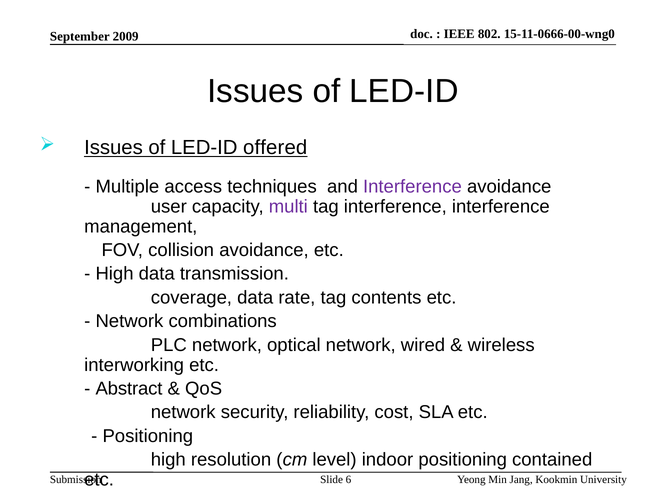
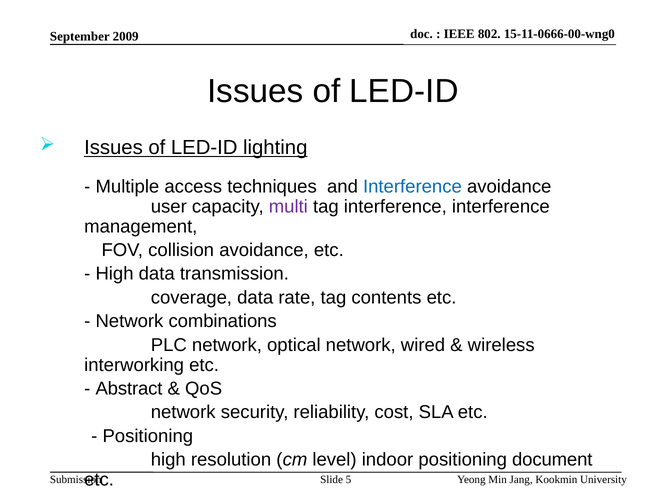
offered: offered -> lighting
Interference at (412, 186) colour: purple -> blue
contained: contained -> document
6: 6 -> 5
